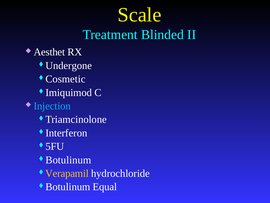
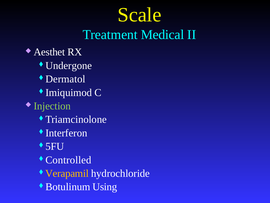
Blinded: Blinded -> Medical
Cosmetic: Cosmetic -> Dermatol
Injection colour: light blue -> light green
Botulinum at (68, 160): Botulinum -> Controlled
Equal: Equal -> Using
